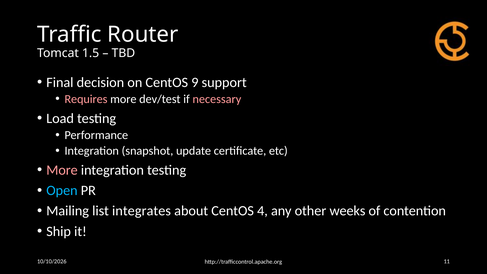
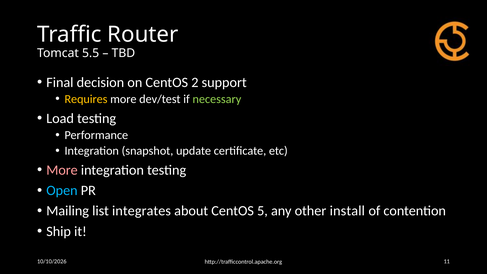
1.5: 1.5 -> 5.5
9: 9 -> 2
Requires colour: pink -> yellow
necessary colour: pink -> light green
4: 4 -> 5
weeks: weeks -> install
